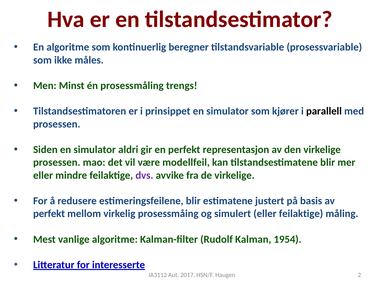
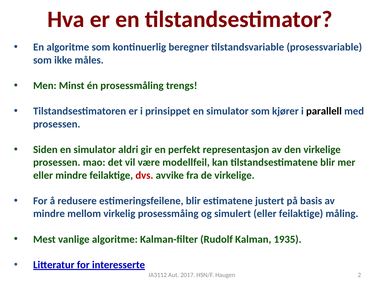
dvs colour: purple -> red
perfekt at (49, 214): perfekt -> mindre
1954: 1954 -> 1935
